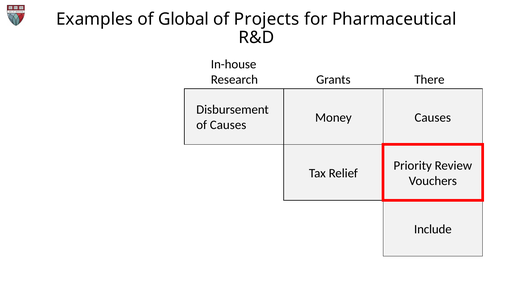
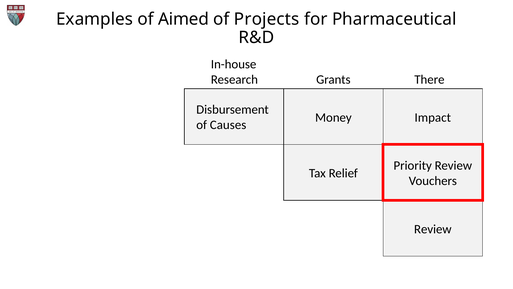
Global: Global -> Aimed
Money Causes: Causes -> Impact
Include at (433, 229): Include -> Review
